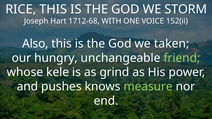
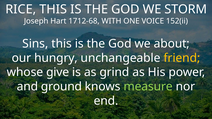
Also: Also -> Sins
taken: taken -> about
friend colour: light green -> yellow
kele: kele -> give
pushes: pushes -> ground
